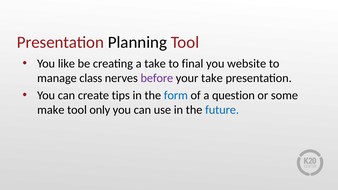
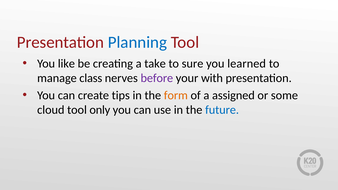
Planning colour: black -> blue
final: final -> sure
website: website -> learned
your take: take -> with
form colour: blue -> orange
question: question -> assigned
make: make -> cloud
